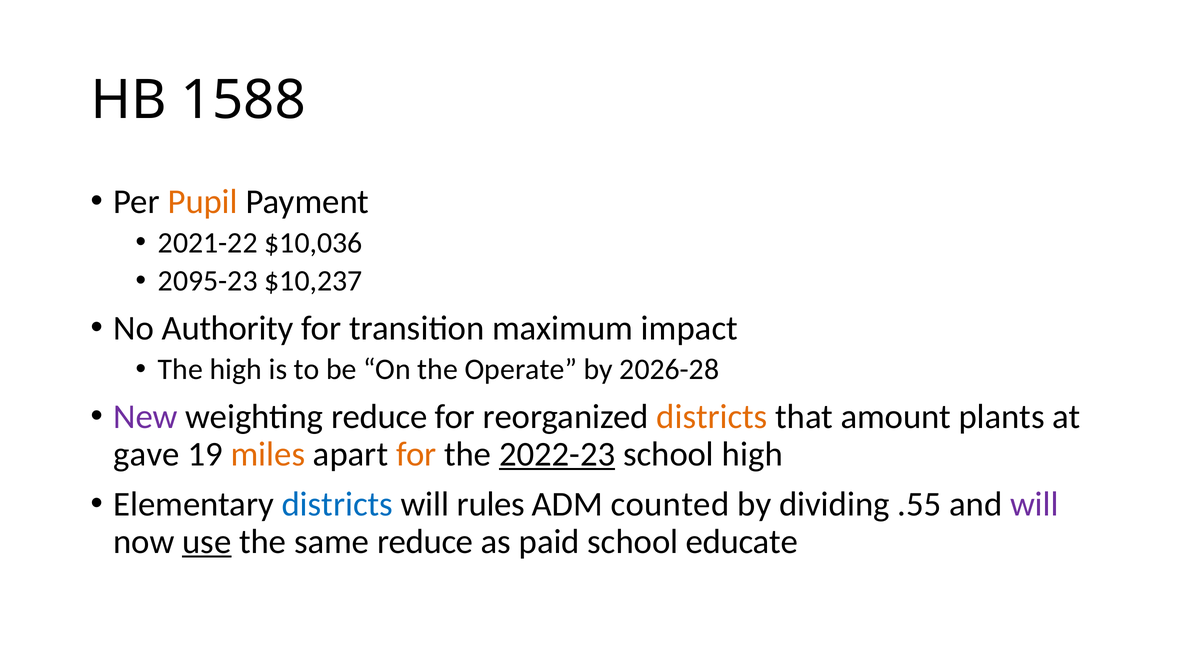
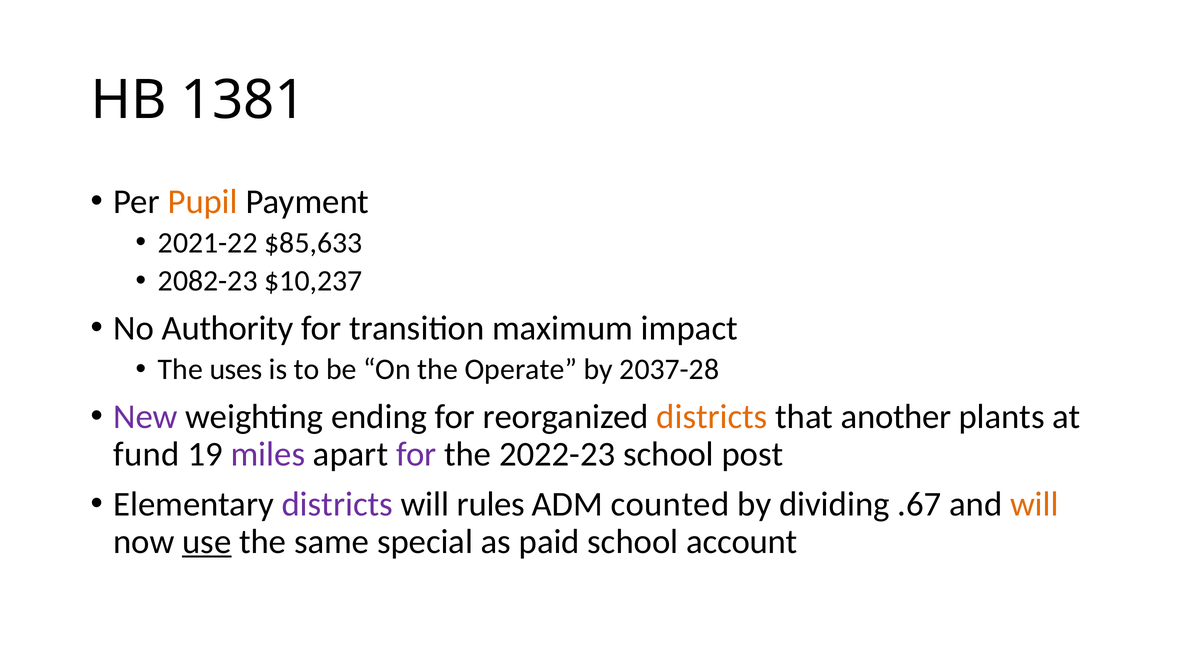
1588: 1588 -> 1381
$10,036: $10,036 -> $85,633
2095-23: 2095-23 -> 2082-23
The high: high -> uses
2026-28: 2026-28 -> 2037-28
weighting reduce: reduce -> ending
amount: amount -> another
gave: gave -> fund
miles colour: orange -> purple
for at (416, 454) colour: orange -> purple
2022-23 underline: present -> none
school high: high -> post
districts at (337, 504) colour: blue -> purple
.55: .55 -> .67
will at (1034, 504) colour: purple -> orange
same reduce: reduce -> special
educate: educate -> account
